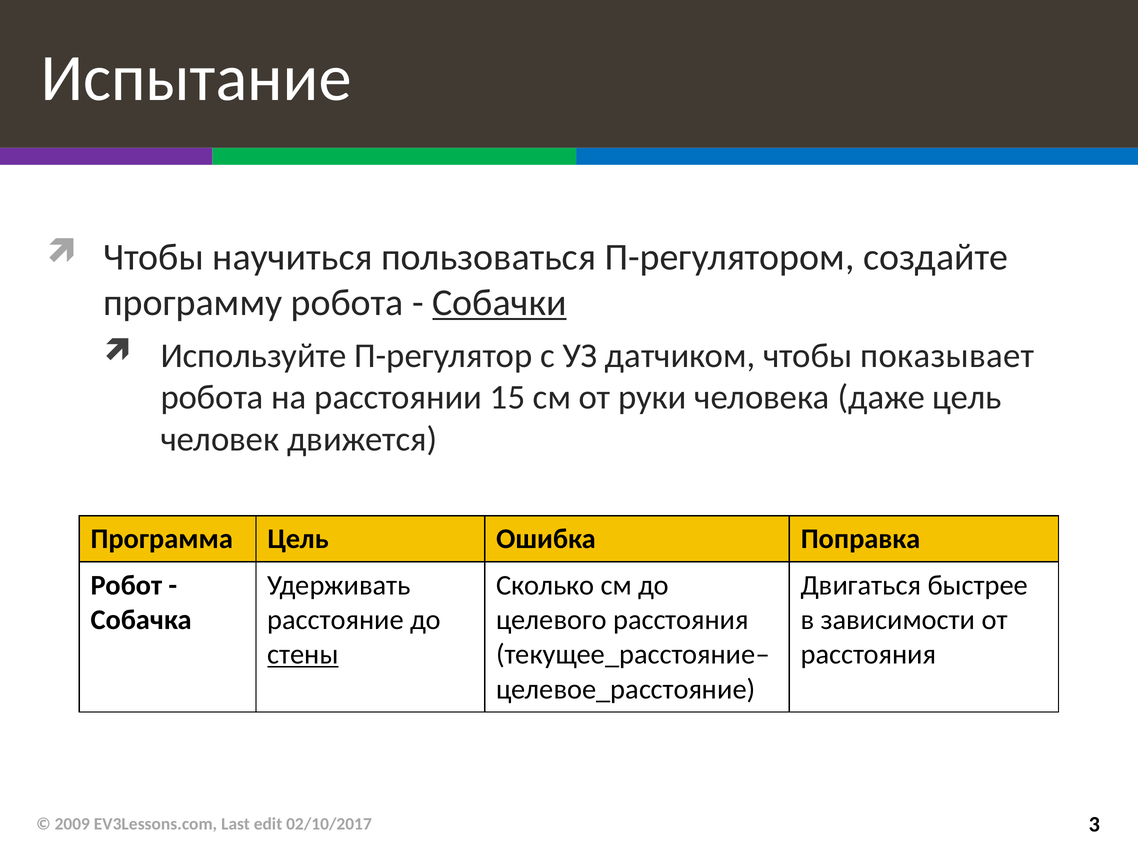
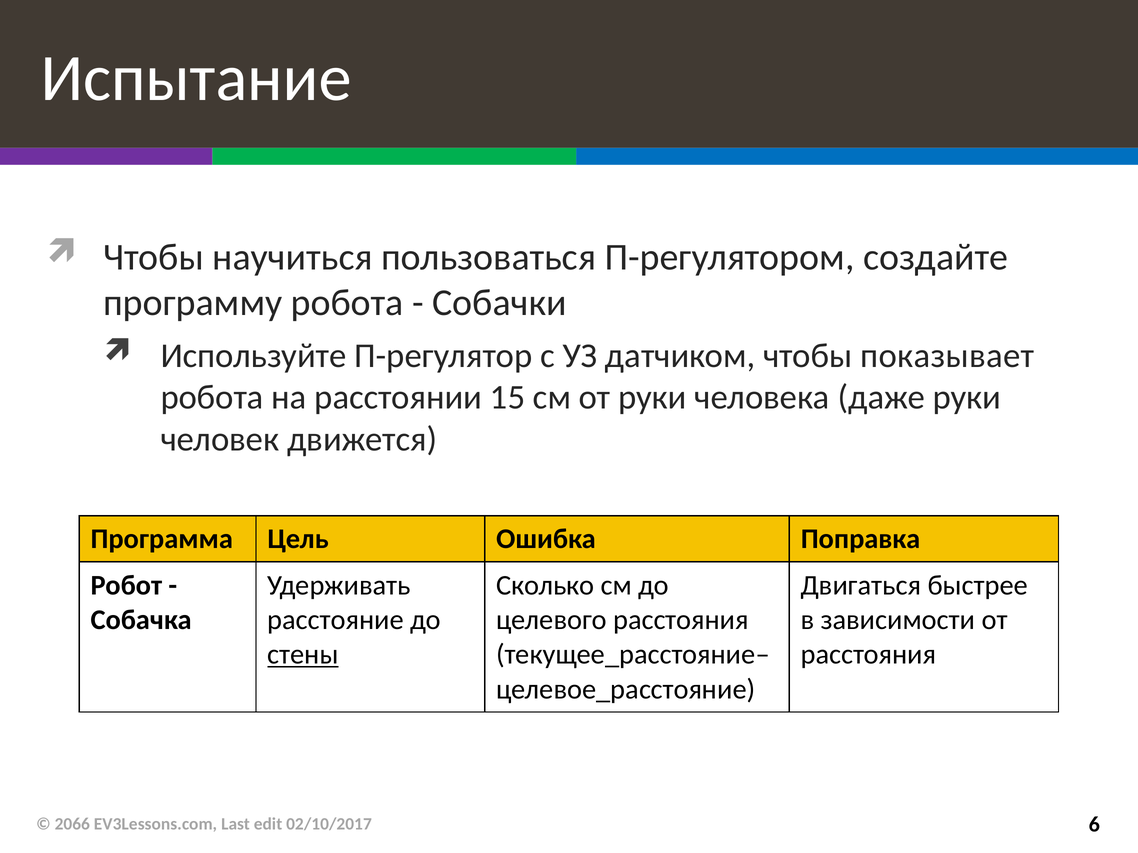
Собачки underline: present -> none
даже цель: цель -> руки
2009: 2009 -> 2066
3: 3 -> 6
